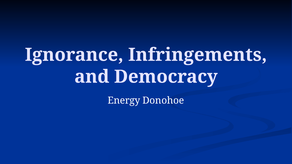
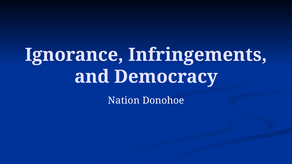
Energy: Energy -> Nation
